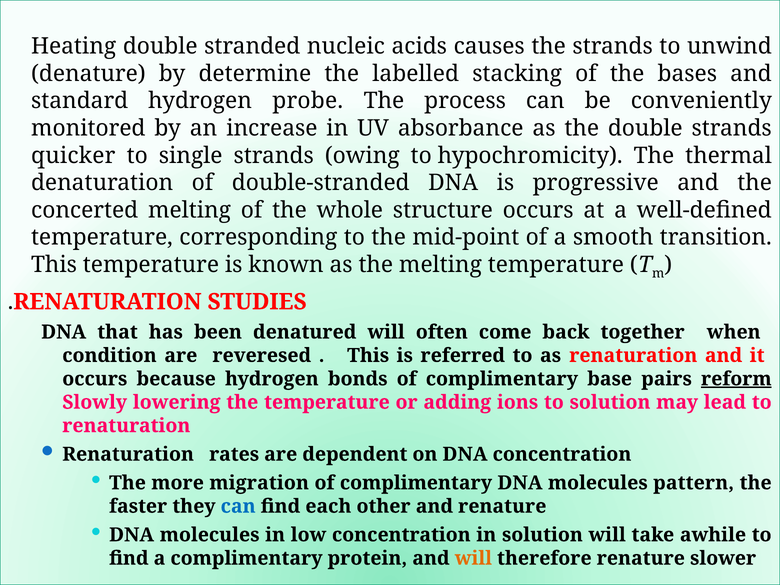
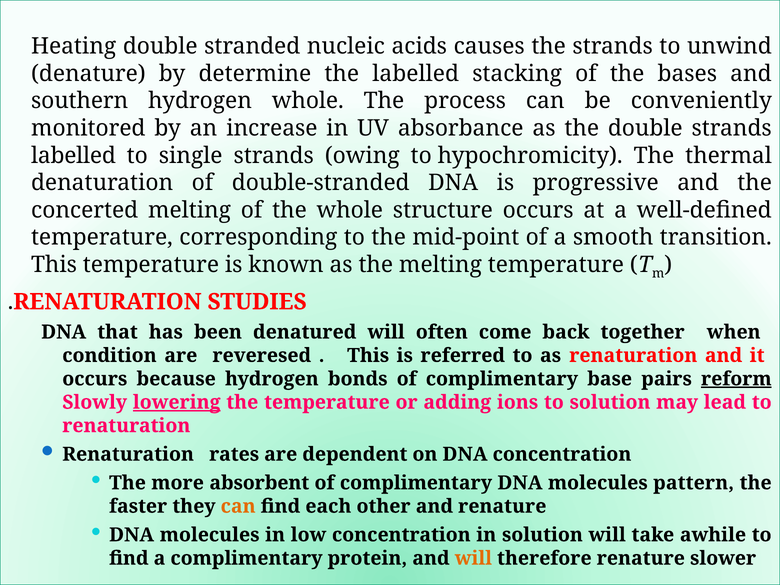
standard: standard -> southern
hydrogen probe: probe -> whole
quicker at (73, 156): quicker -> labelled
lowering underline: none -> present
migration: migration -> absorbent
can at (238, 506) colour: blue -> orange
